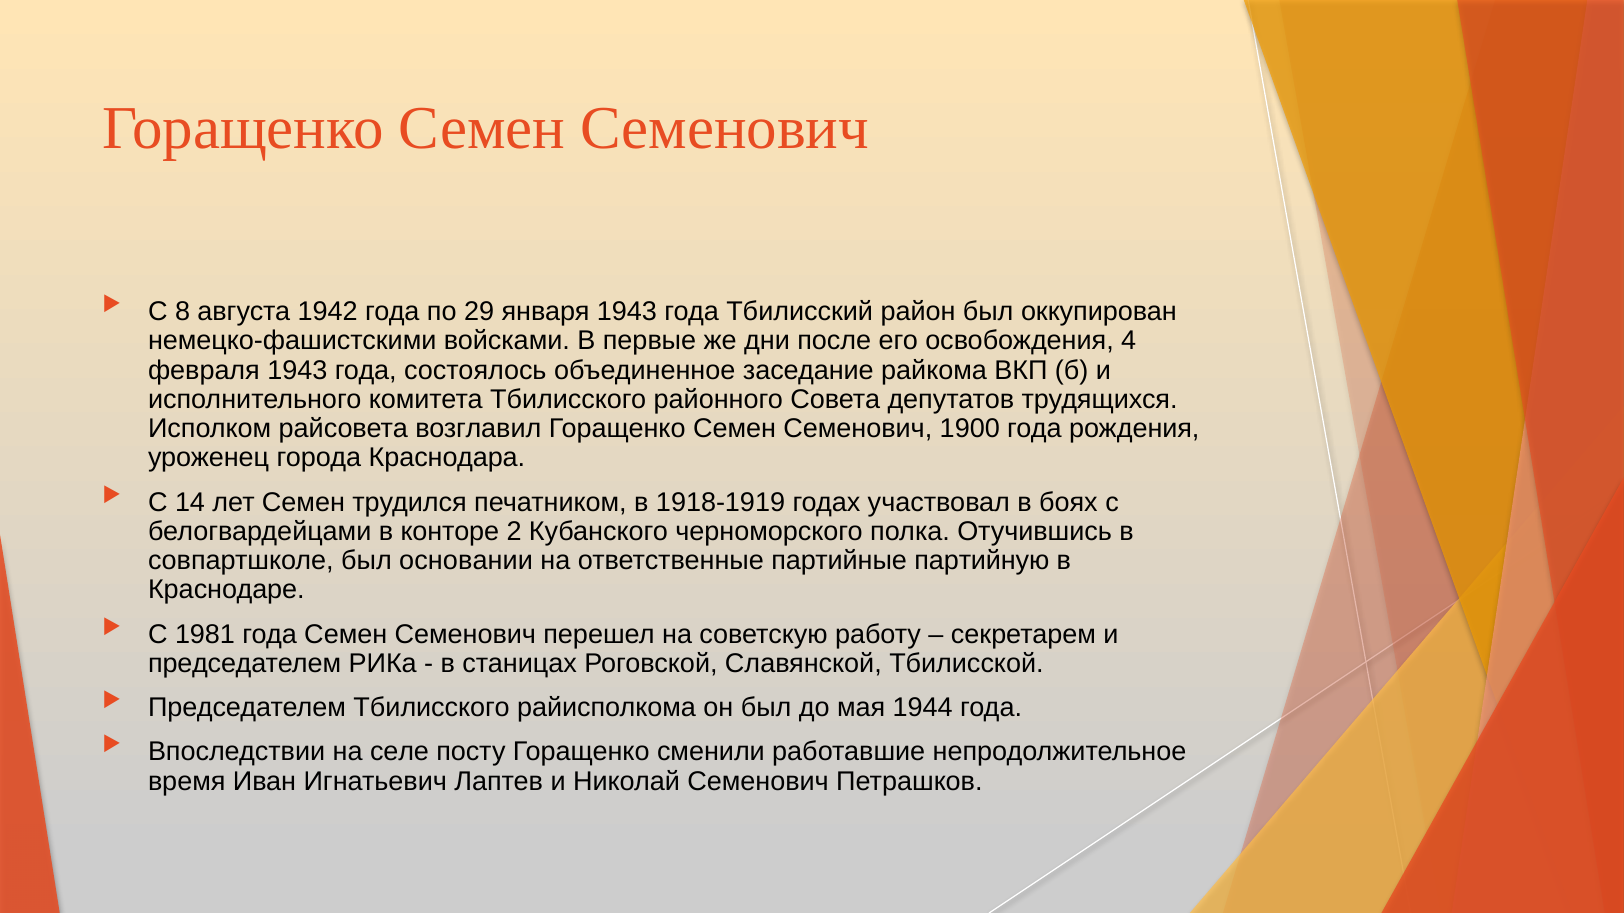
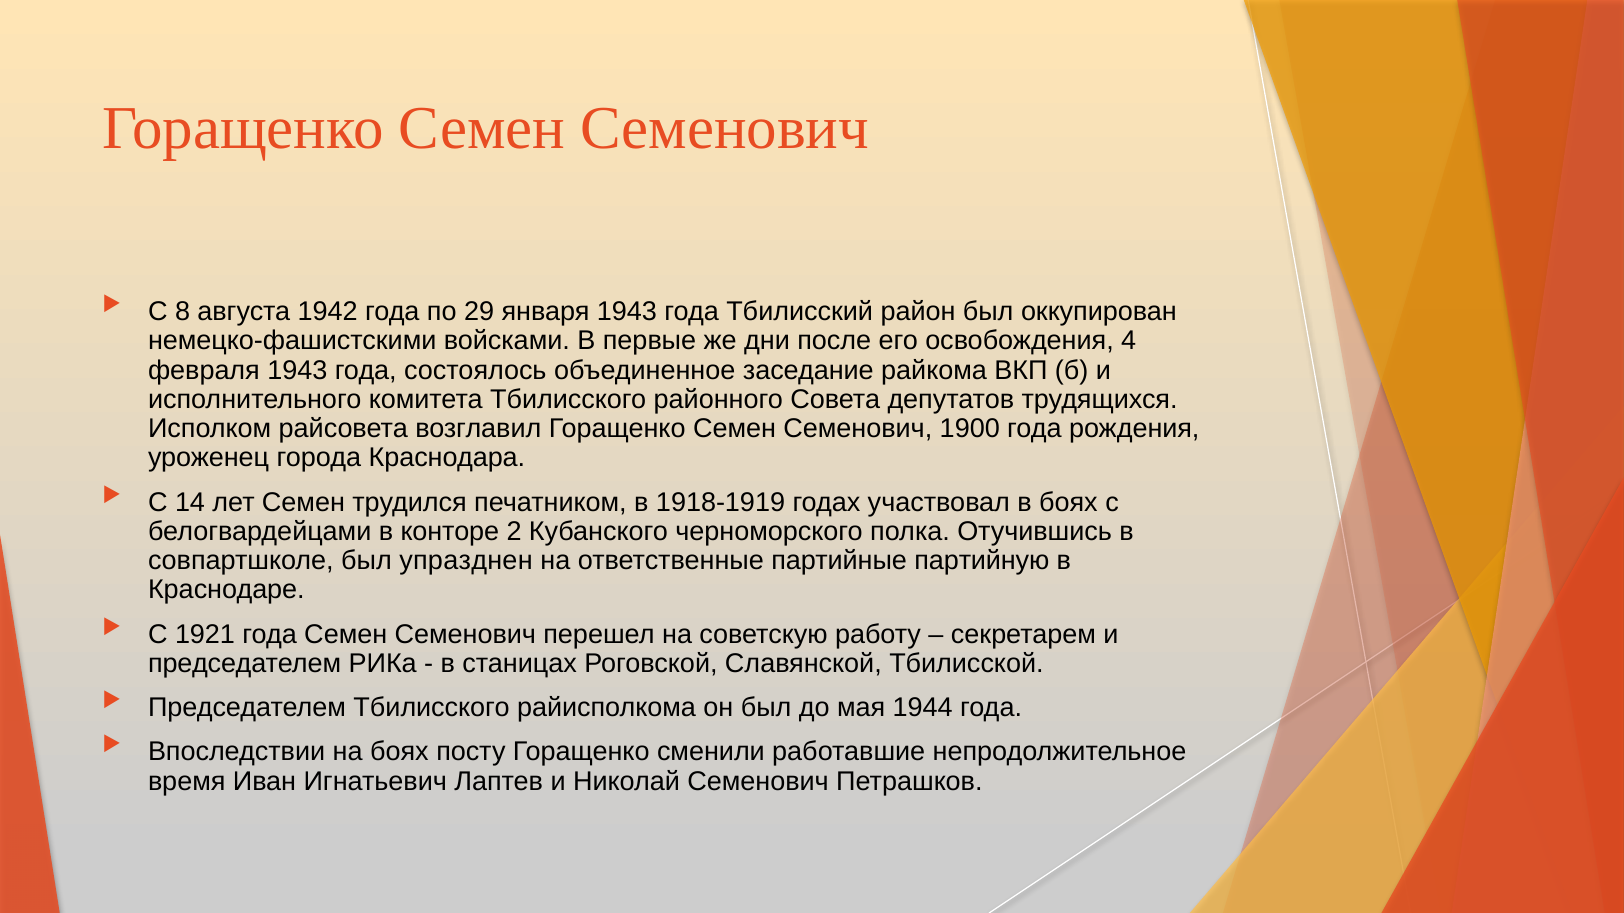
основании: основании -> упразднен
1981: 1981 -> 1921
на селе: селе -> боях
